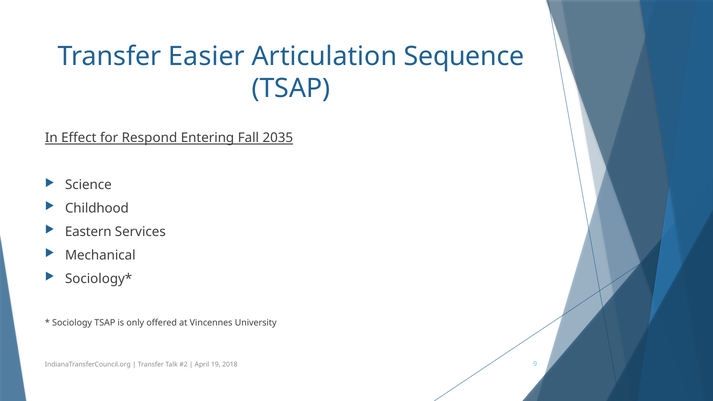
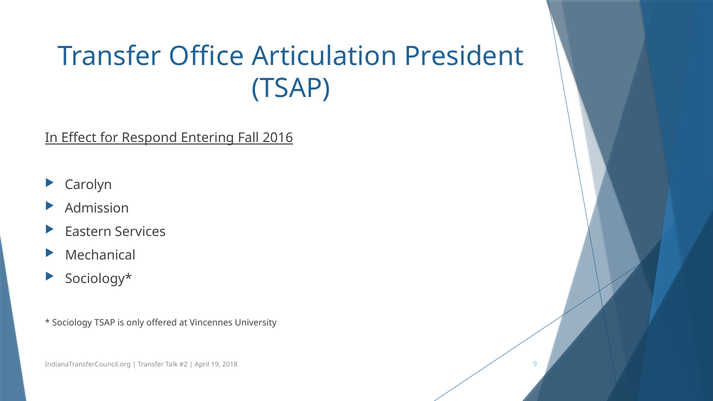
Easier: Easier -> Office
Sequence: Sequence -> President
2035: 2035 -> 2016
Science: Science -> Carolyn
Childhood: Childhood -> Admission
